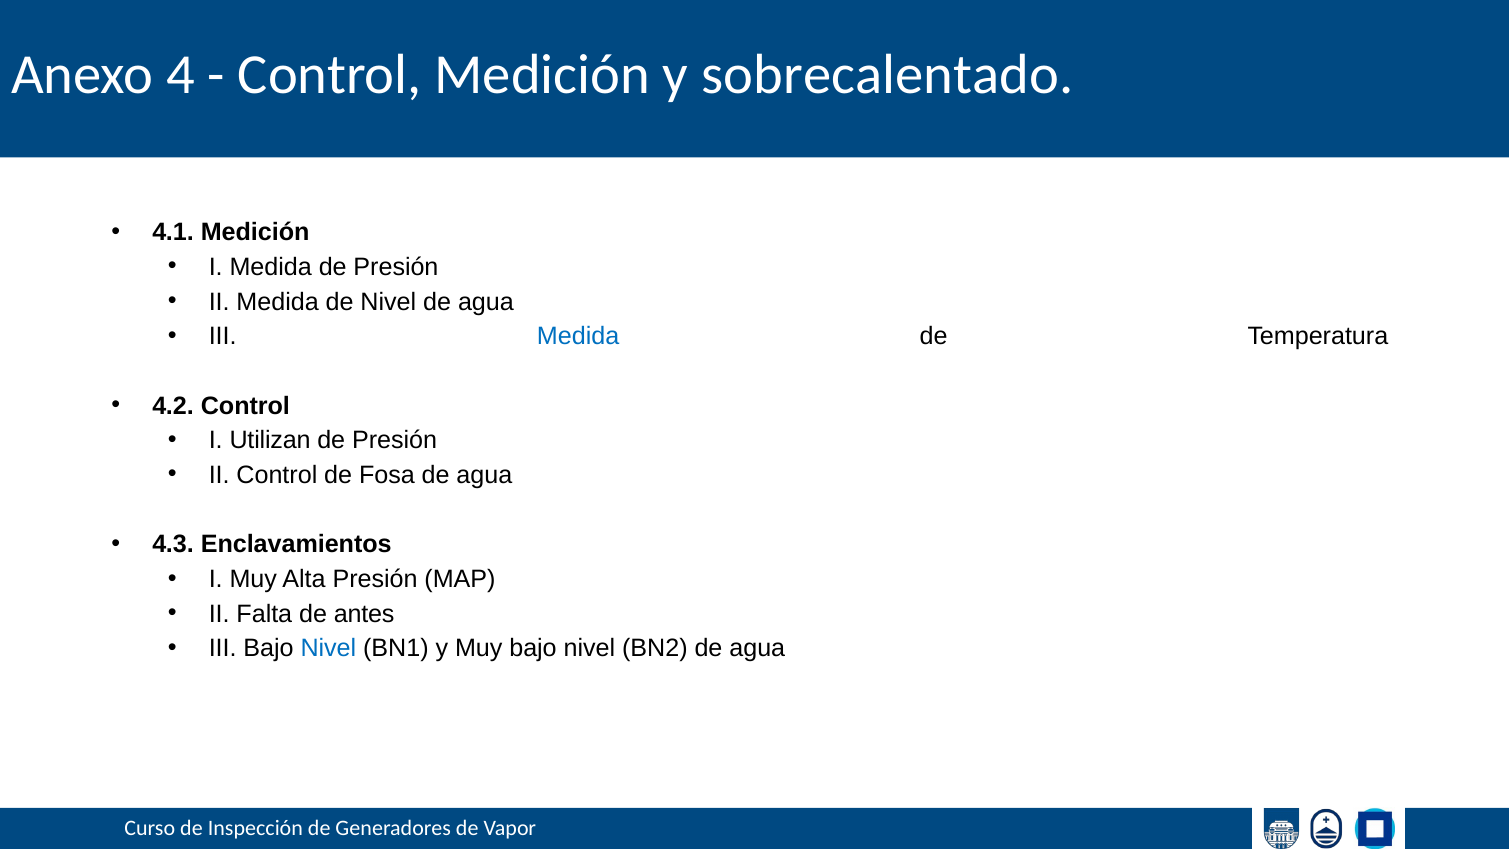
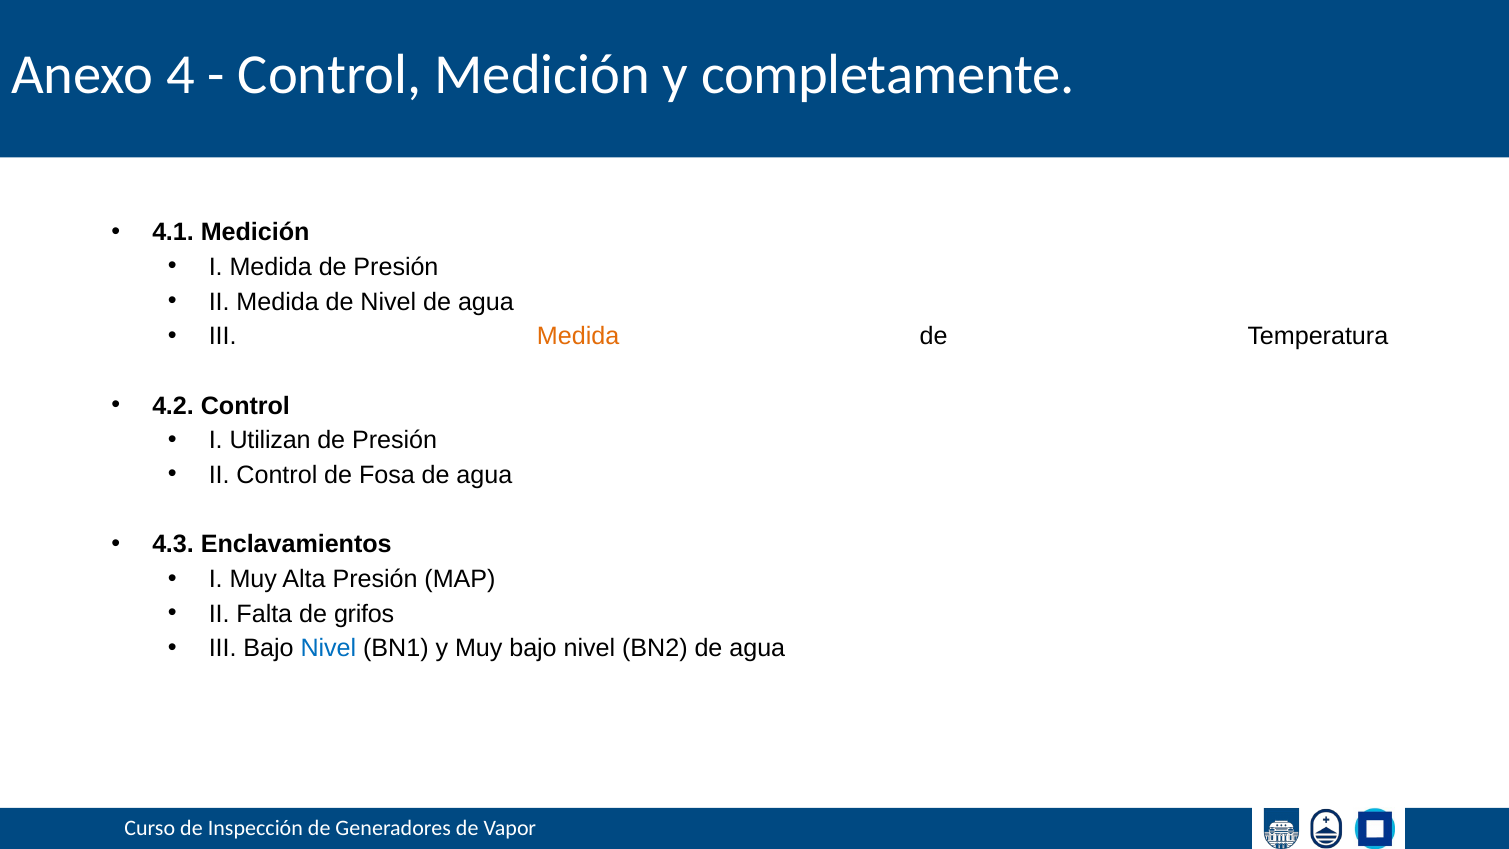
sobrecalentado: sobrecalentado -> completamente
Medida at (578, 336) colour: blue -> orange
antes: antes -> grifos
